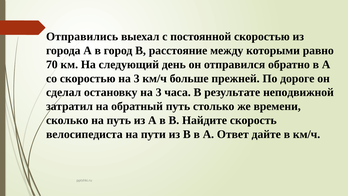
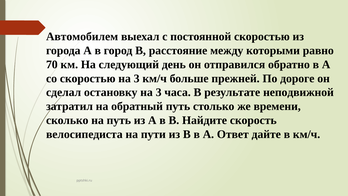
Отправились: Отправились -> Автомобилем
